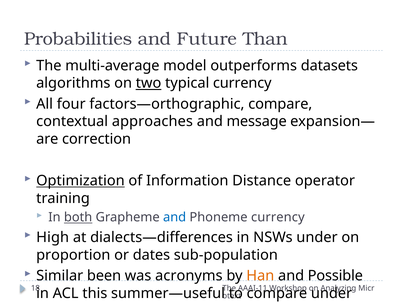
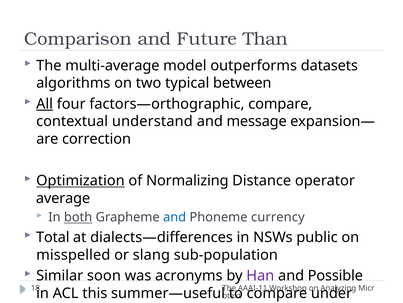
Probabilities: Probabilities -> Comparison
two underline: present -> none
typical currency: currency -> between
All underline: none -> present
approaches: approaches -> understand
Information: Information -> Normalizing
training: training -> average
High: High -> Total
NSWs under: under -> public
proportion: proportion -> misspelled
dates: dates -> slang
been: been -> soon
Han colour: orange -> purple
